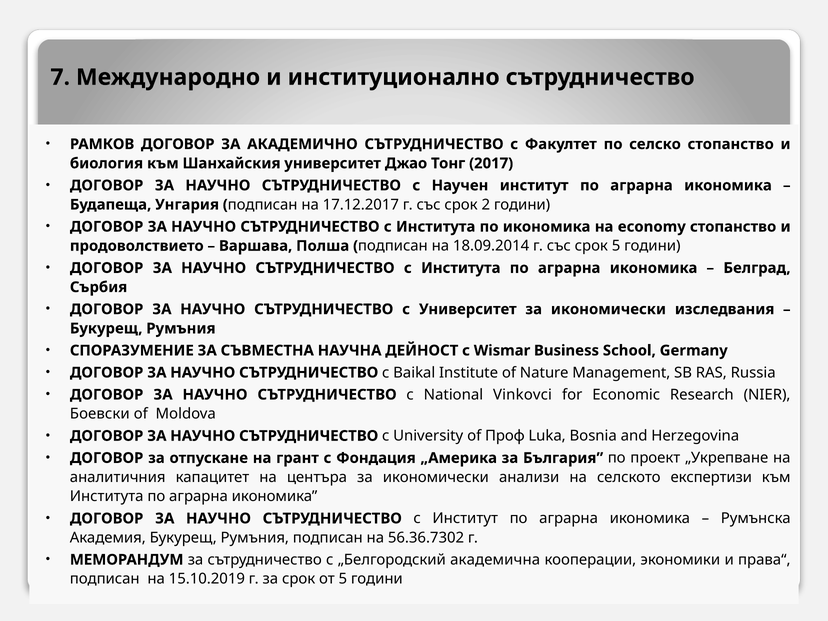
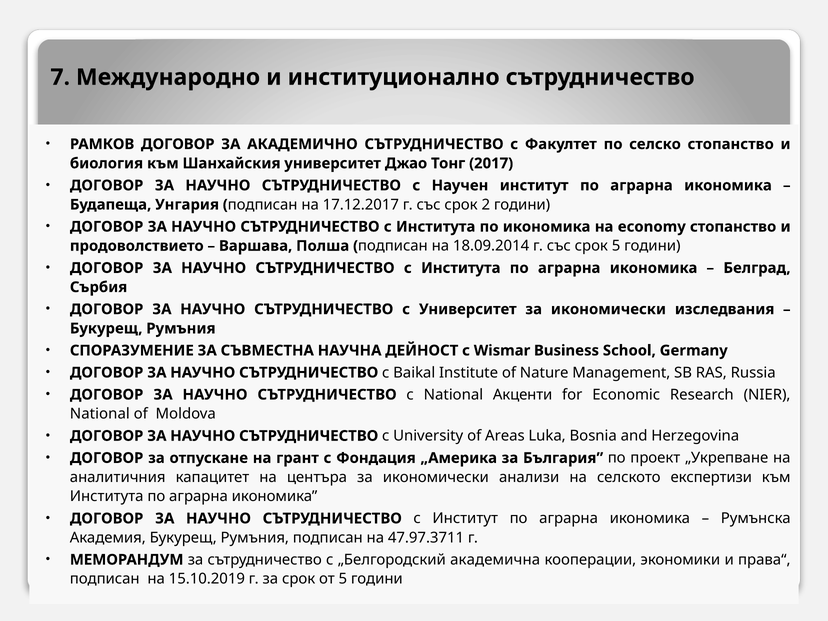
Vinkovci: Vinkovci -> Акценти
Боевски at (100, 414): Боевски -> National
Проф: Проф -> Areas
56.36.7302: 56.36.7302 -> 47.97.3711
